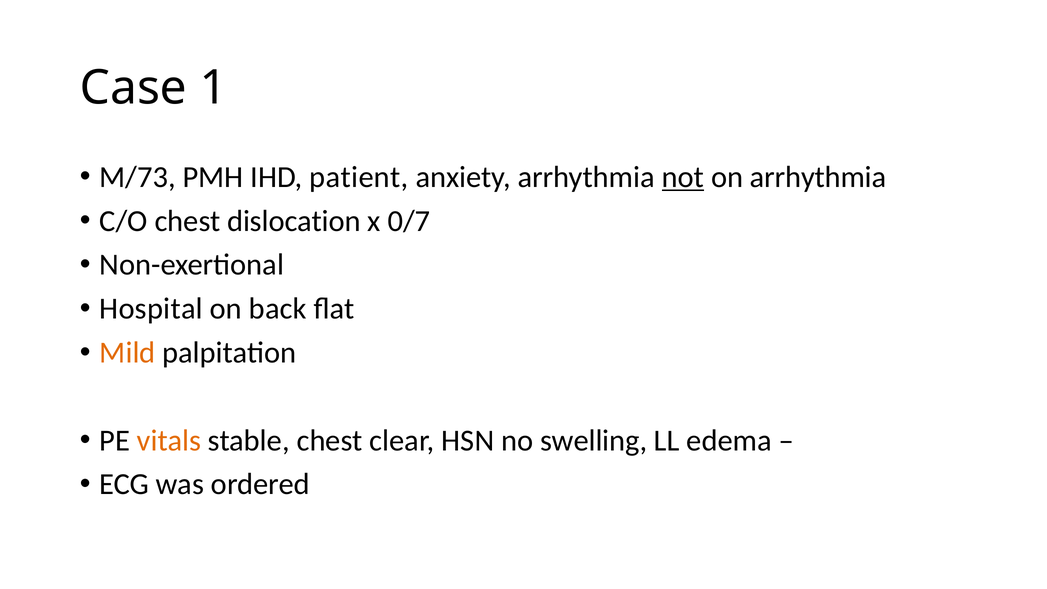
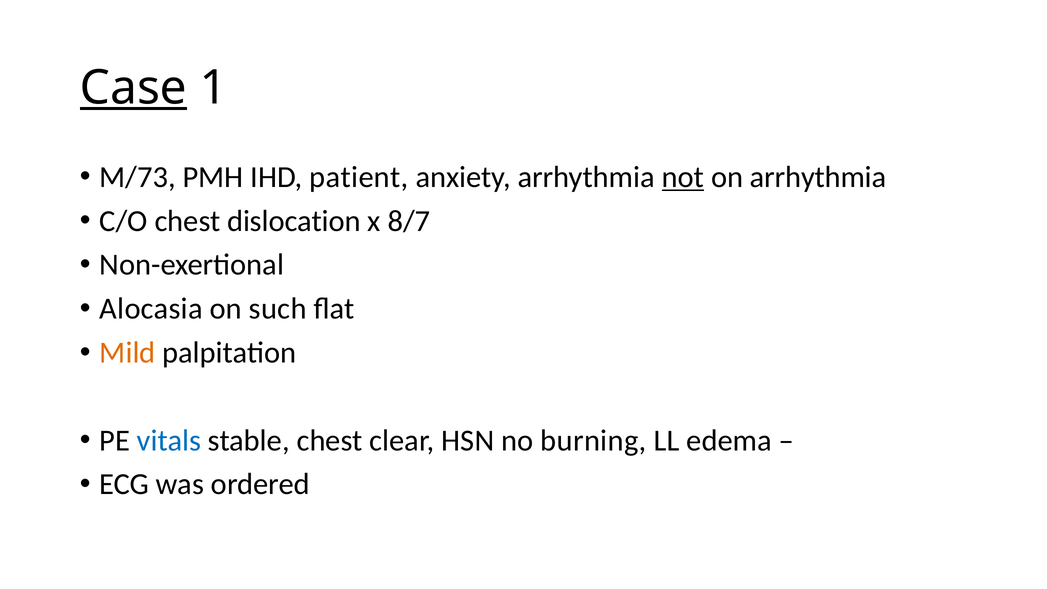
Case underline: none -> present
0/7: 0/7 -> 8/7
Hospital: Hospital -> Alocasia
back: back -> such
vitals colour: orange -> blue
swelling: swelling -> burning
